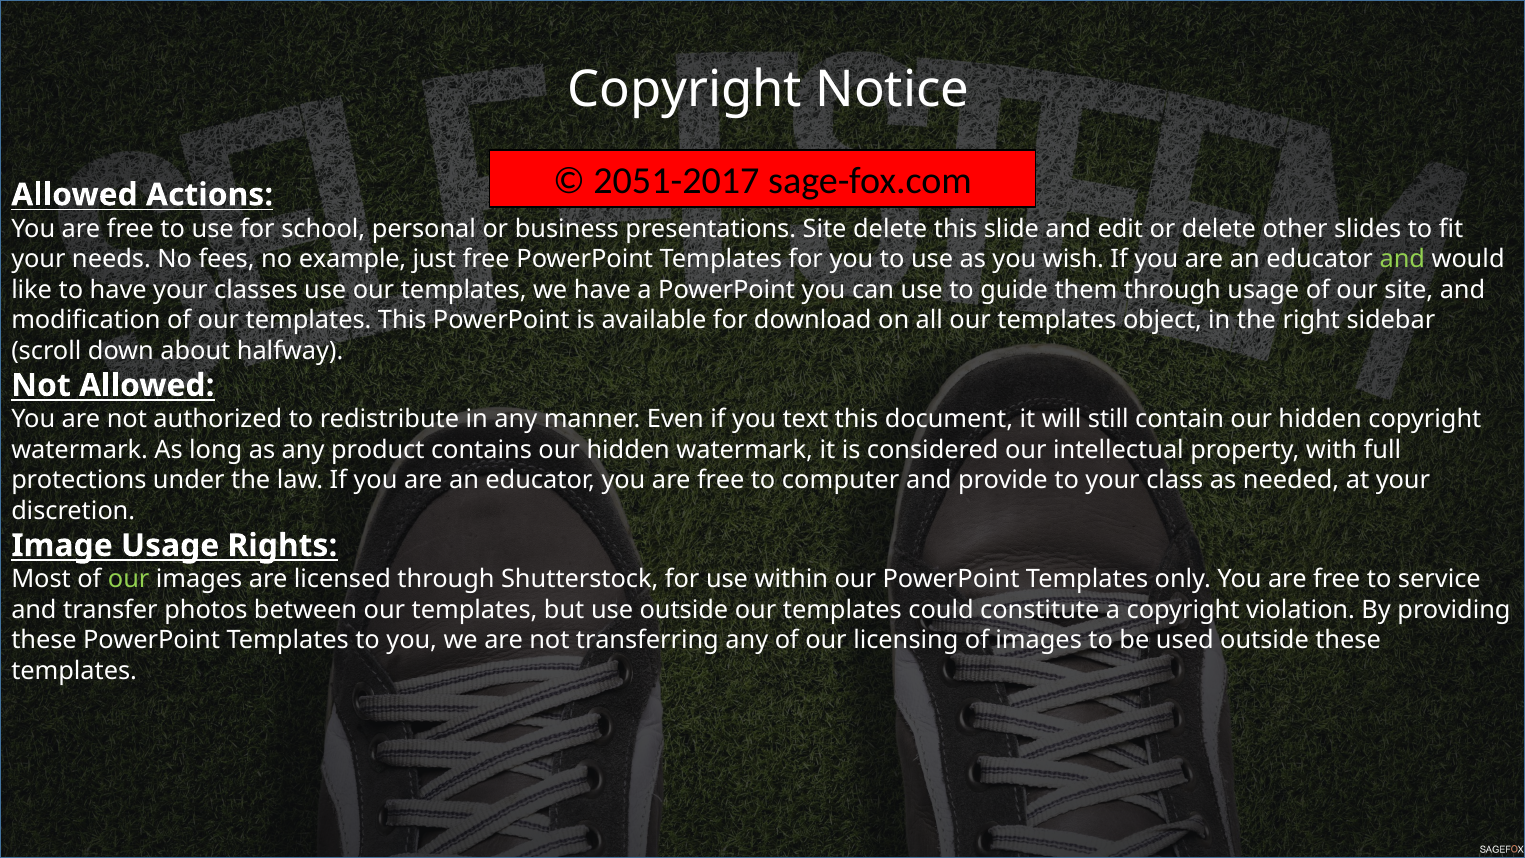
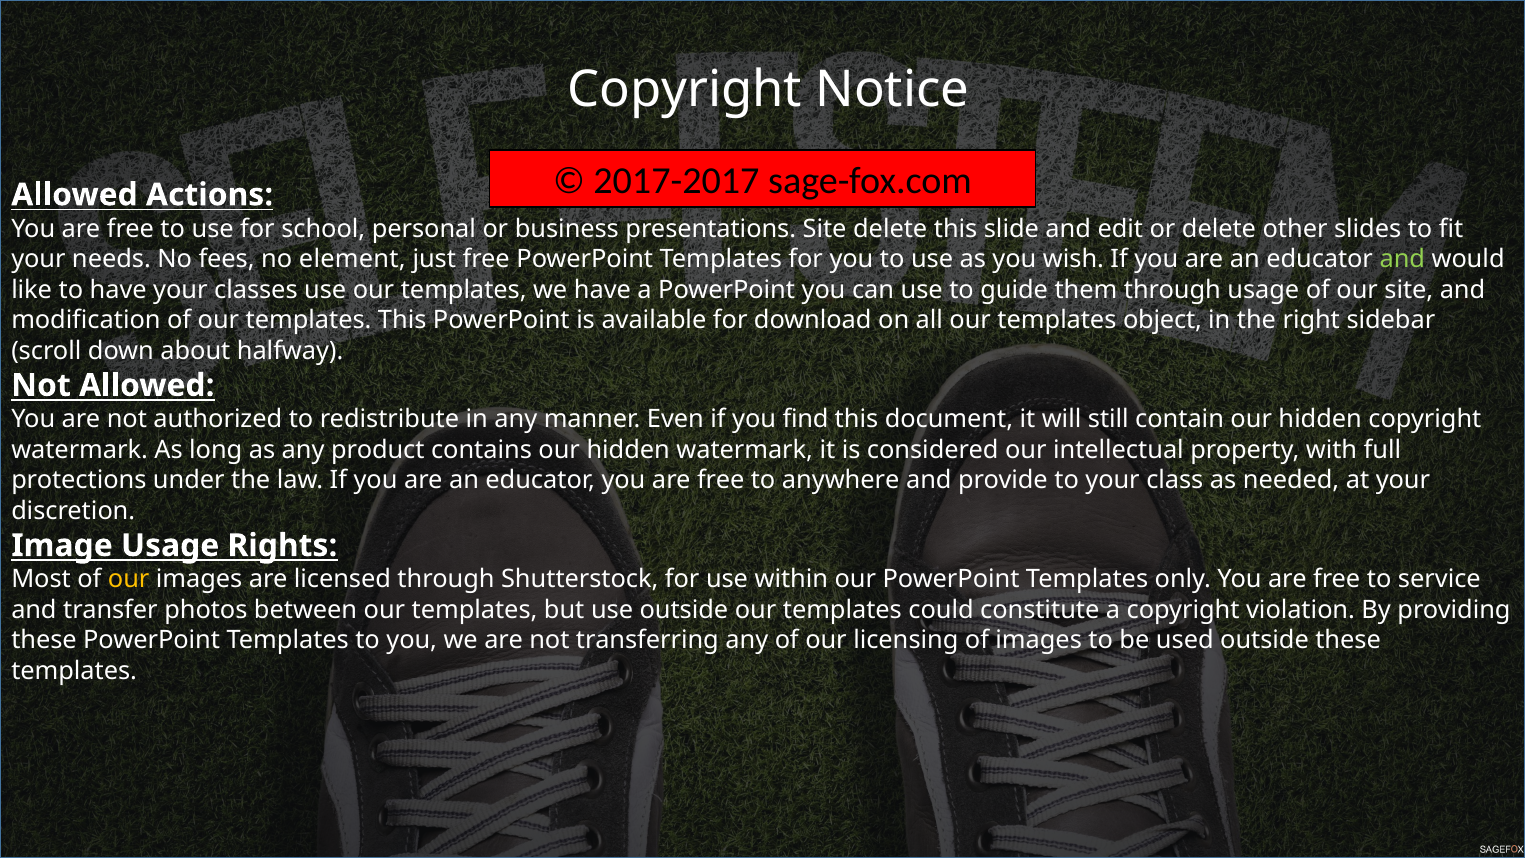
2051-2017: 2051-2017 -> 2017-2017
example: example -> element
text: text -> find
computer: computer -> anywhere
our at (129, 579) colour: light green -> yellow
